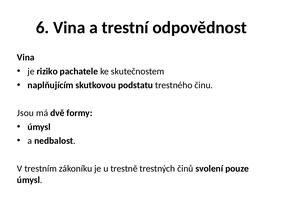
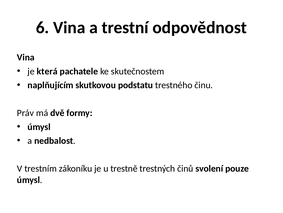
riziko: riziko -> která
Jsou: Jsou -> Práv
